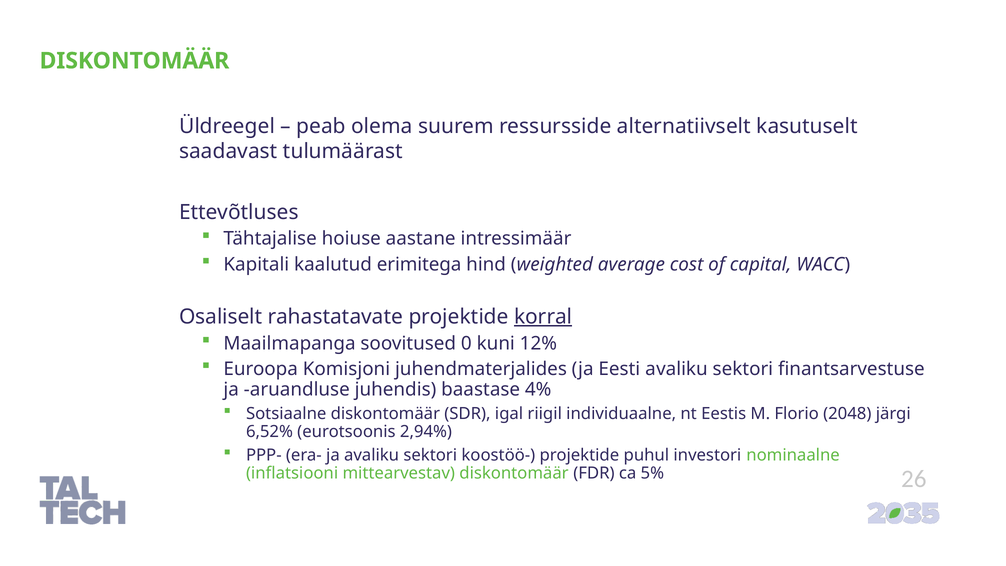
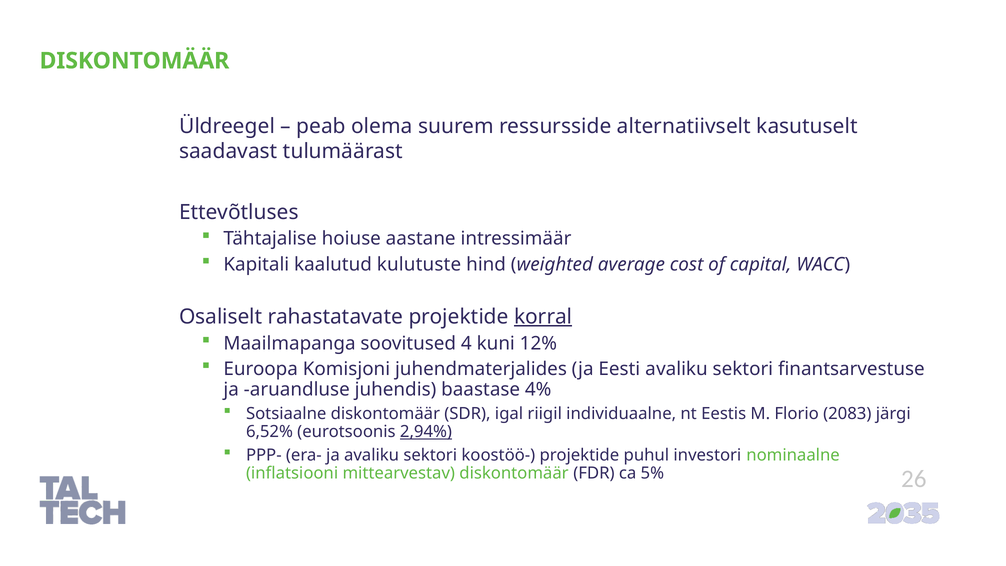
erimitega: erimitega -> kulutuste
0: 0 -> 4
2048: 2048 -> 2083
2,94% underline: none -> present
